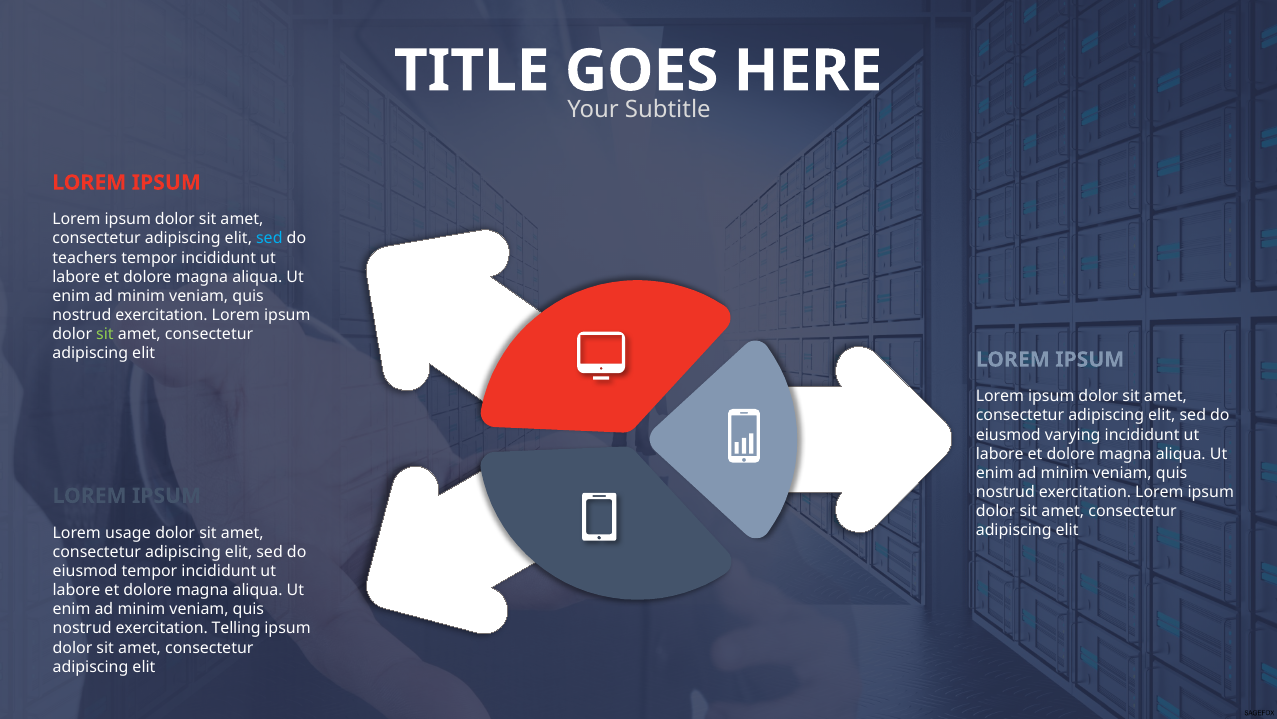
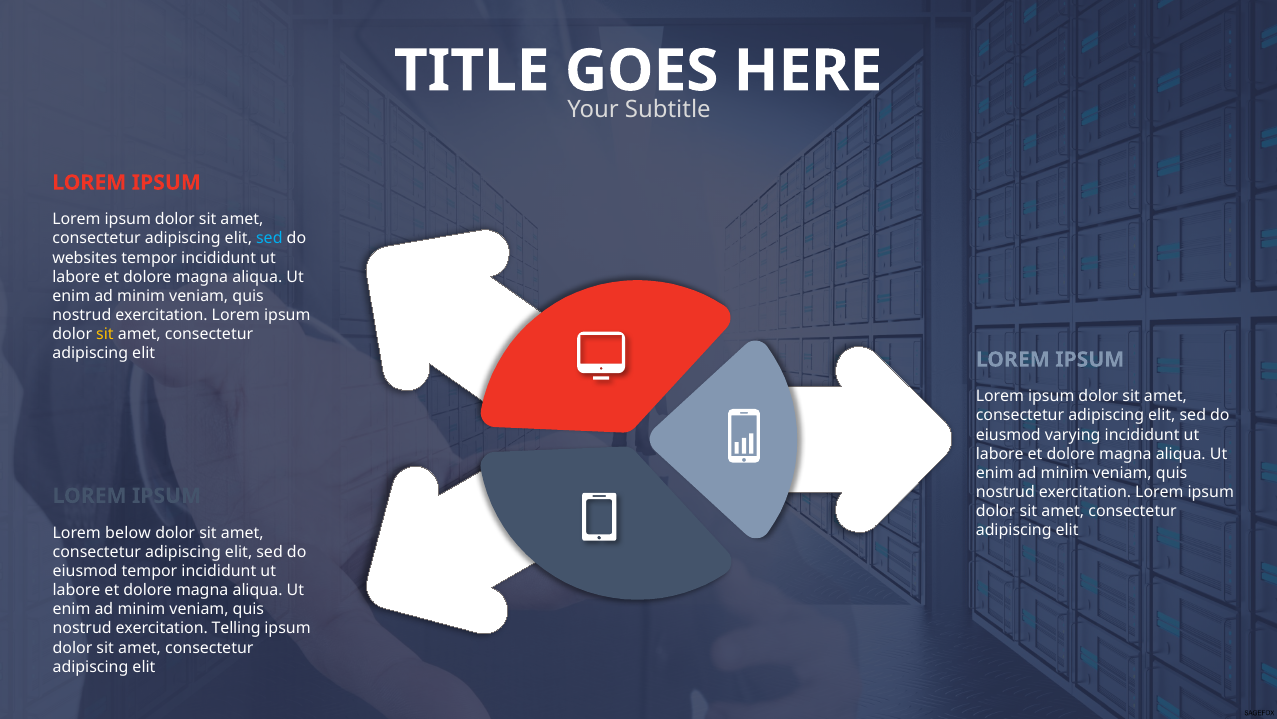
teachers: teachers -> websites
sit at (105, 334) colour: light green -> yellow
usage: usage -> below
